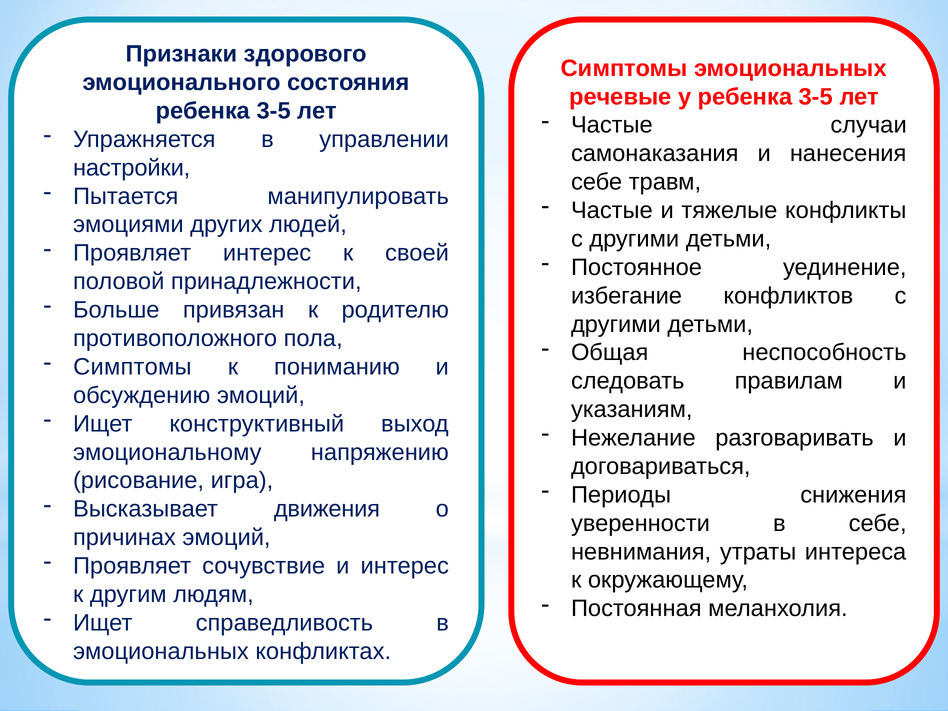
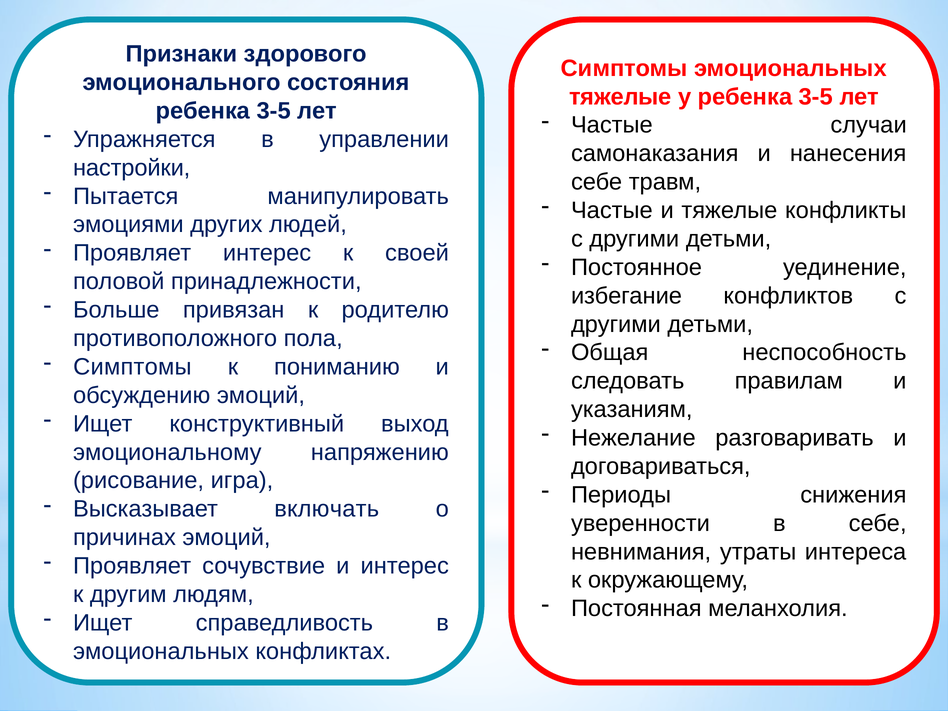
речевые at (620, 97): речевые -> тяжелые
движения: движения -> включать
